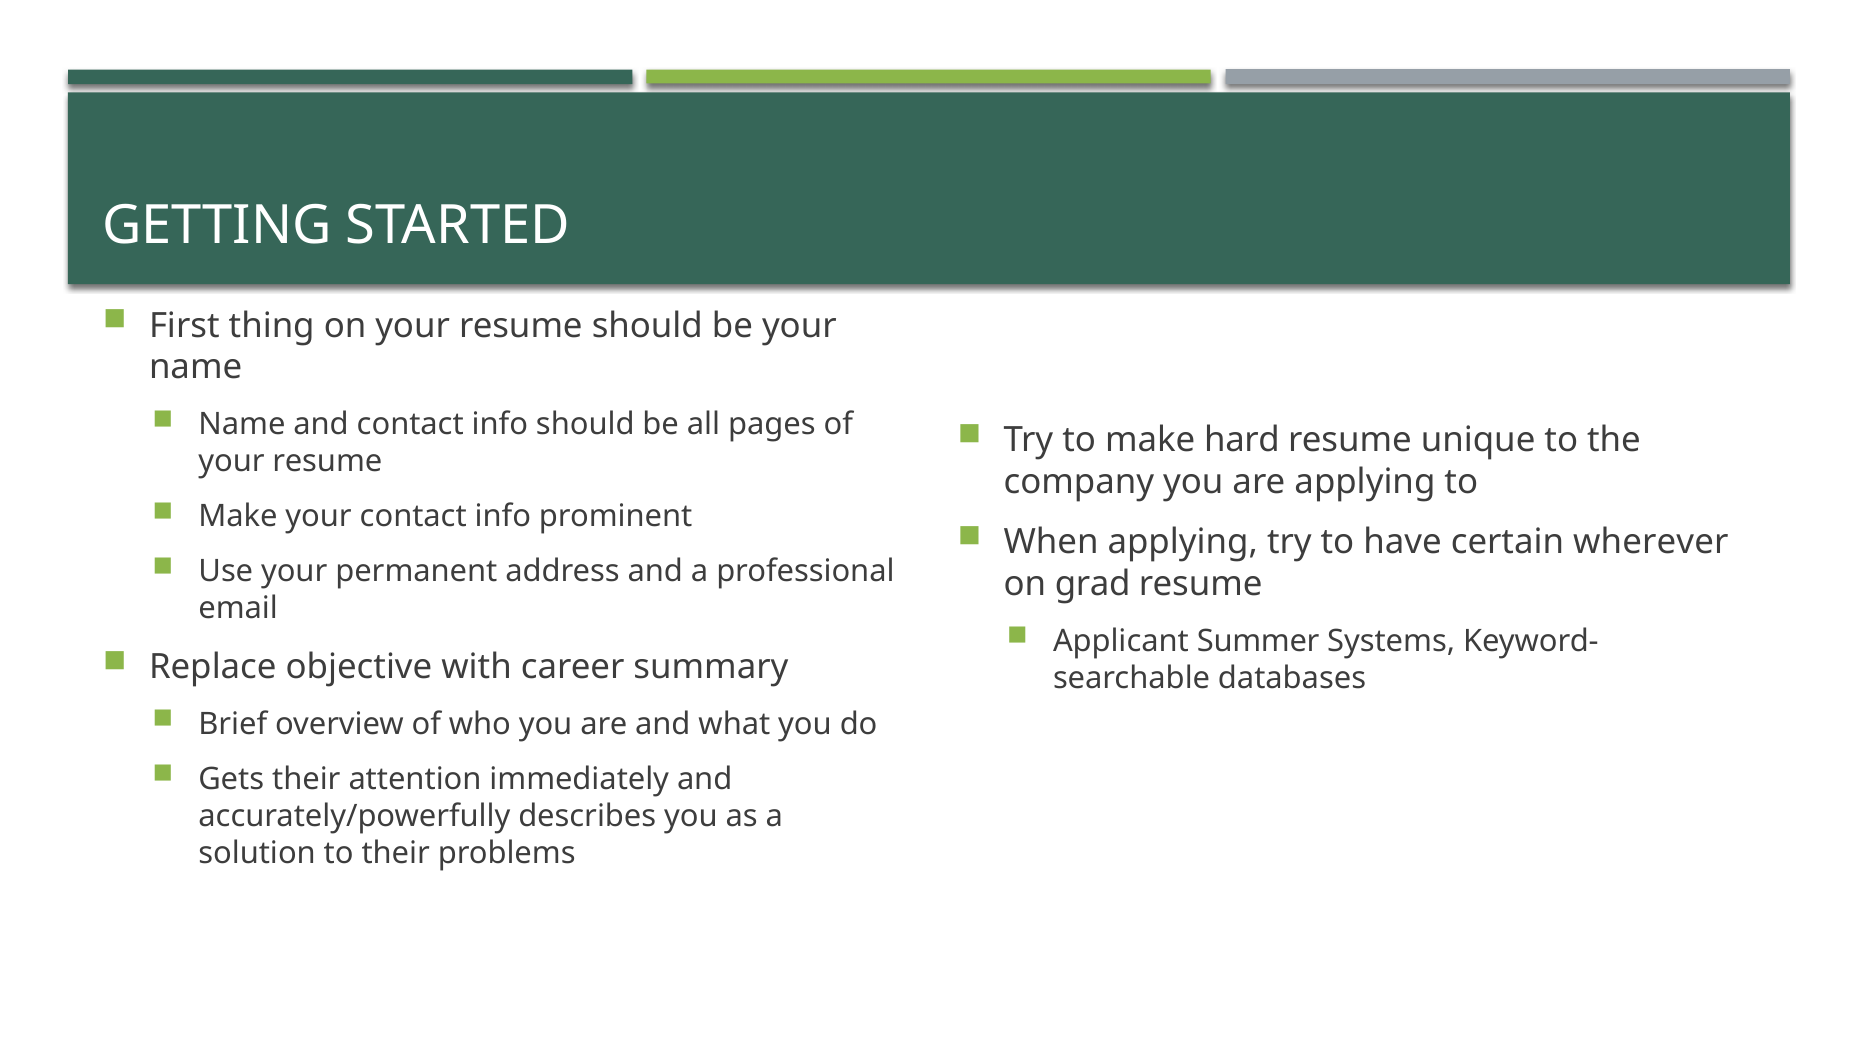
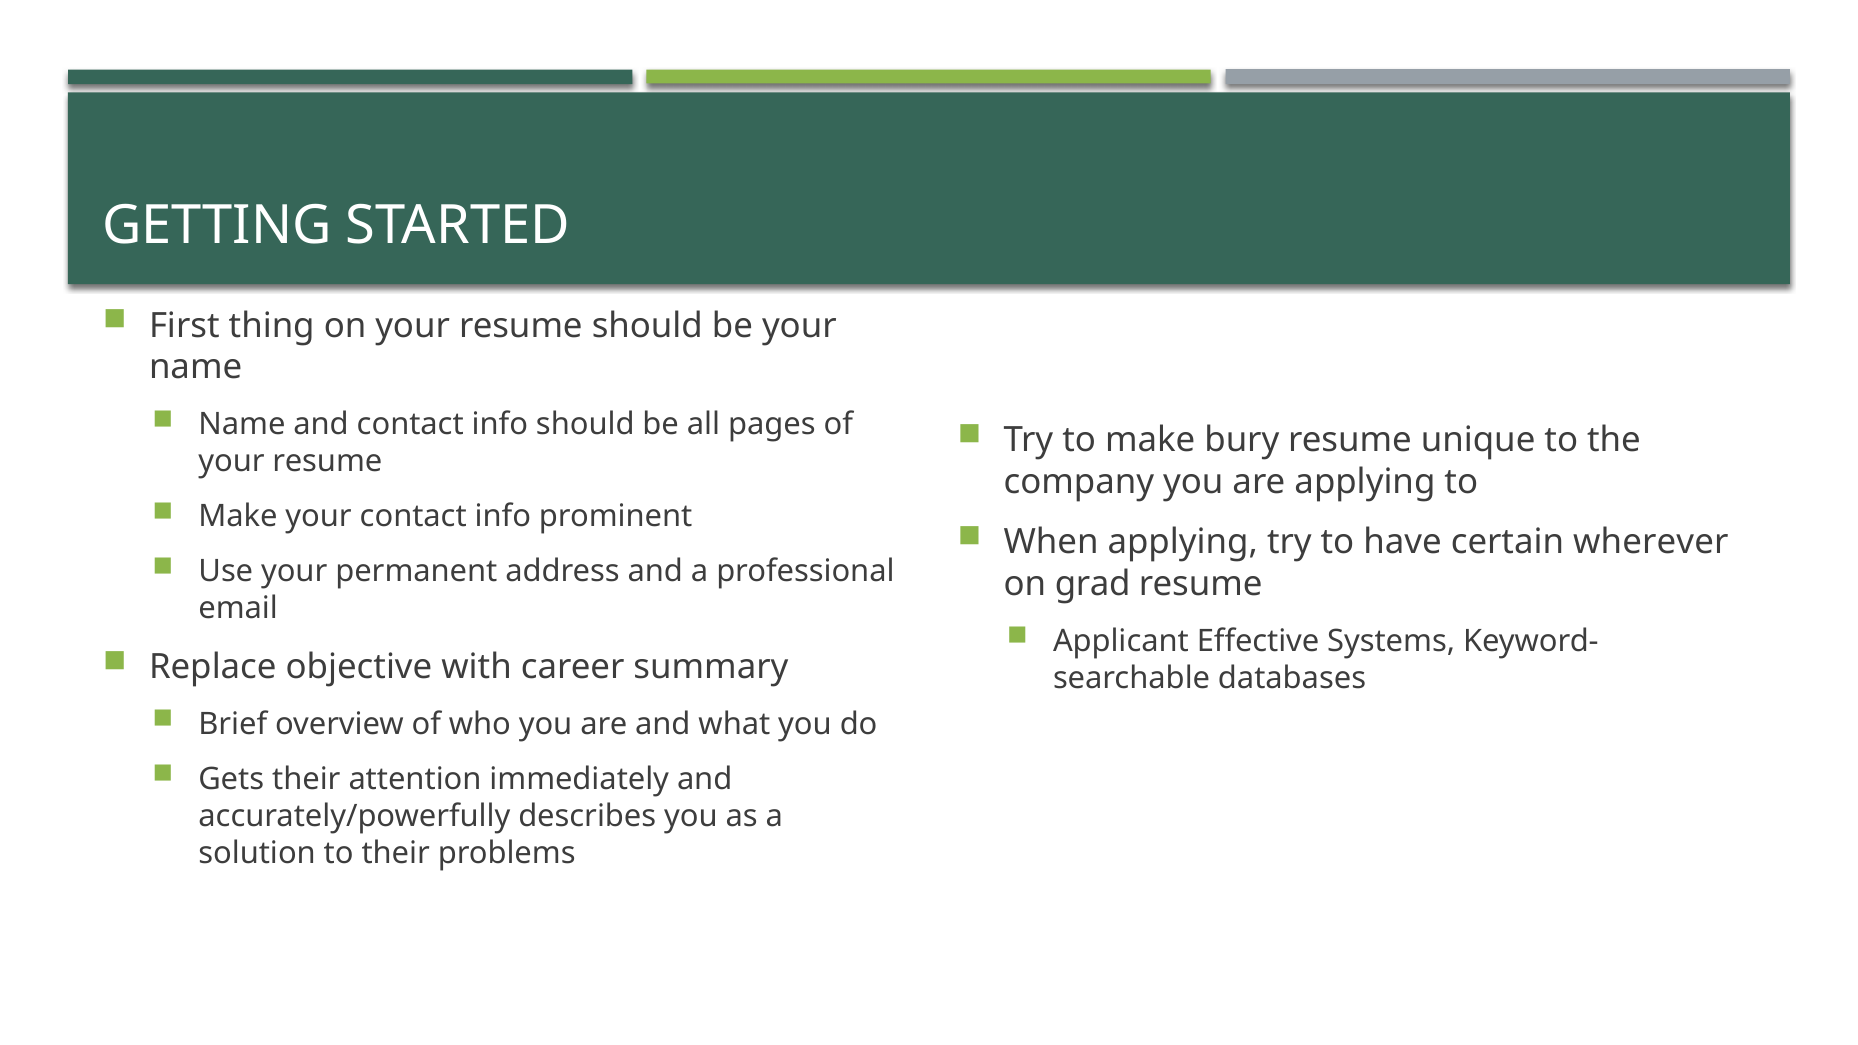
hard: hard -> bury
Summer: Summer -> Effective
